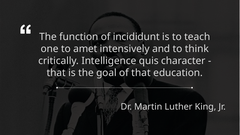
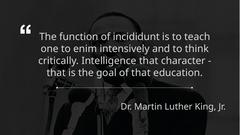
amet: amet -> enim
Intelligence quis: quis -> that
